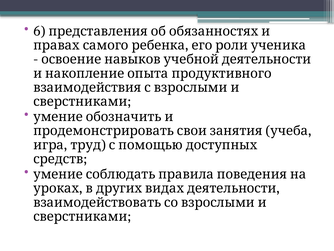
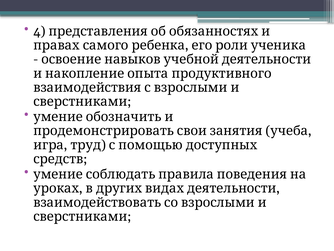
6: 6 -> 4
